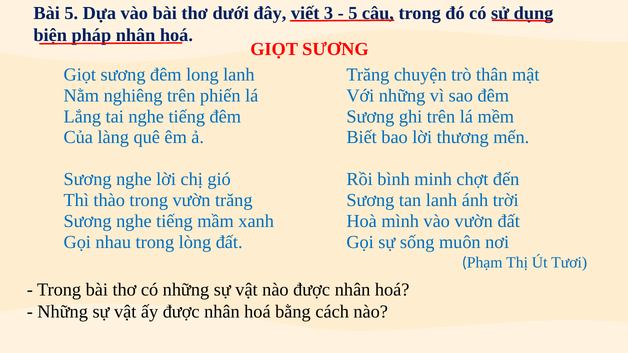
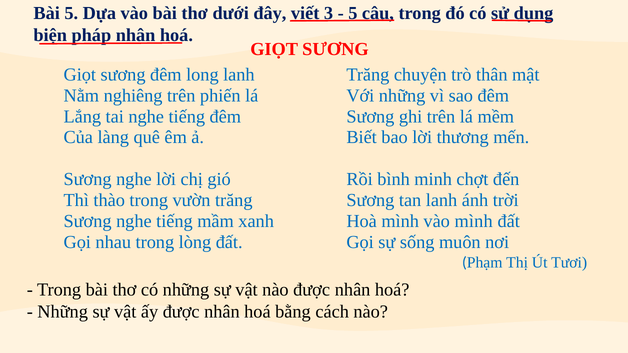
vào vườn: vườn -> mình
